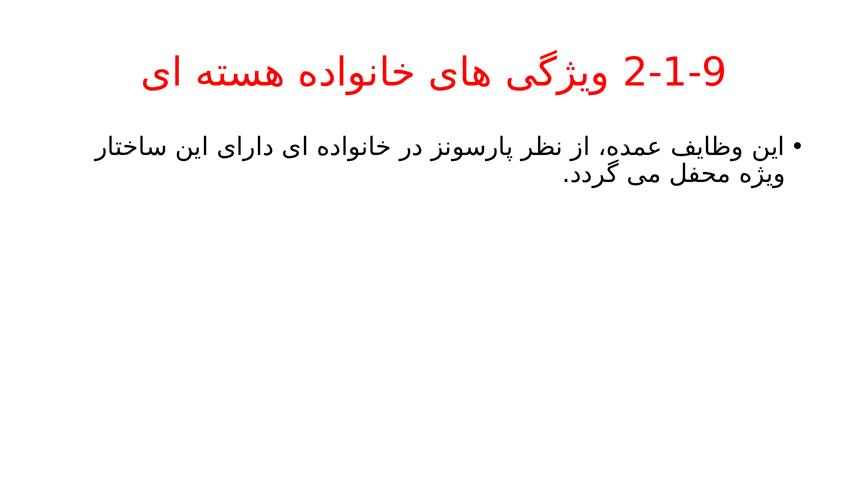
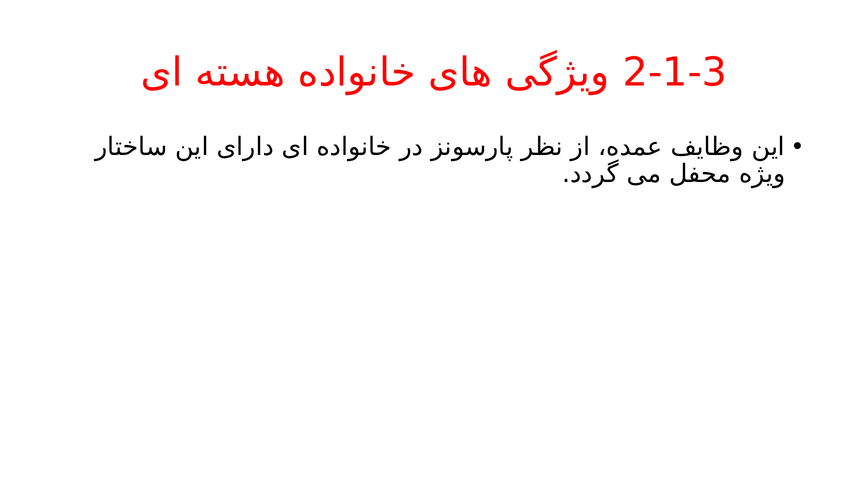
2-1-9: 2-1-9 -> 2-1-3
